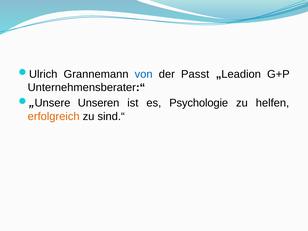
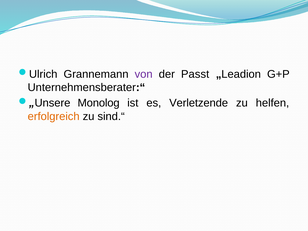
von colour: blue -> purple
Unseren: Unseren -> Monolog
Psychologie: Psychologie -> Verletzende
